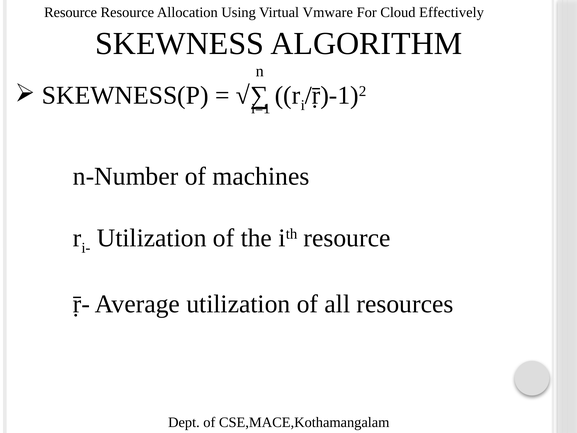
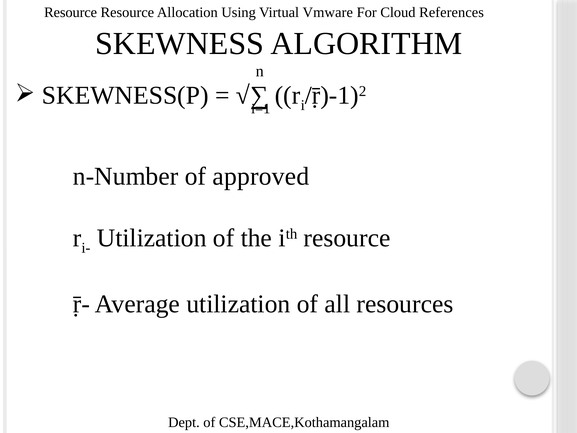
Effectively: Effectively -> References
machines: machines -> approved
